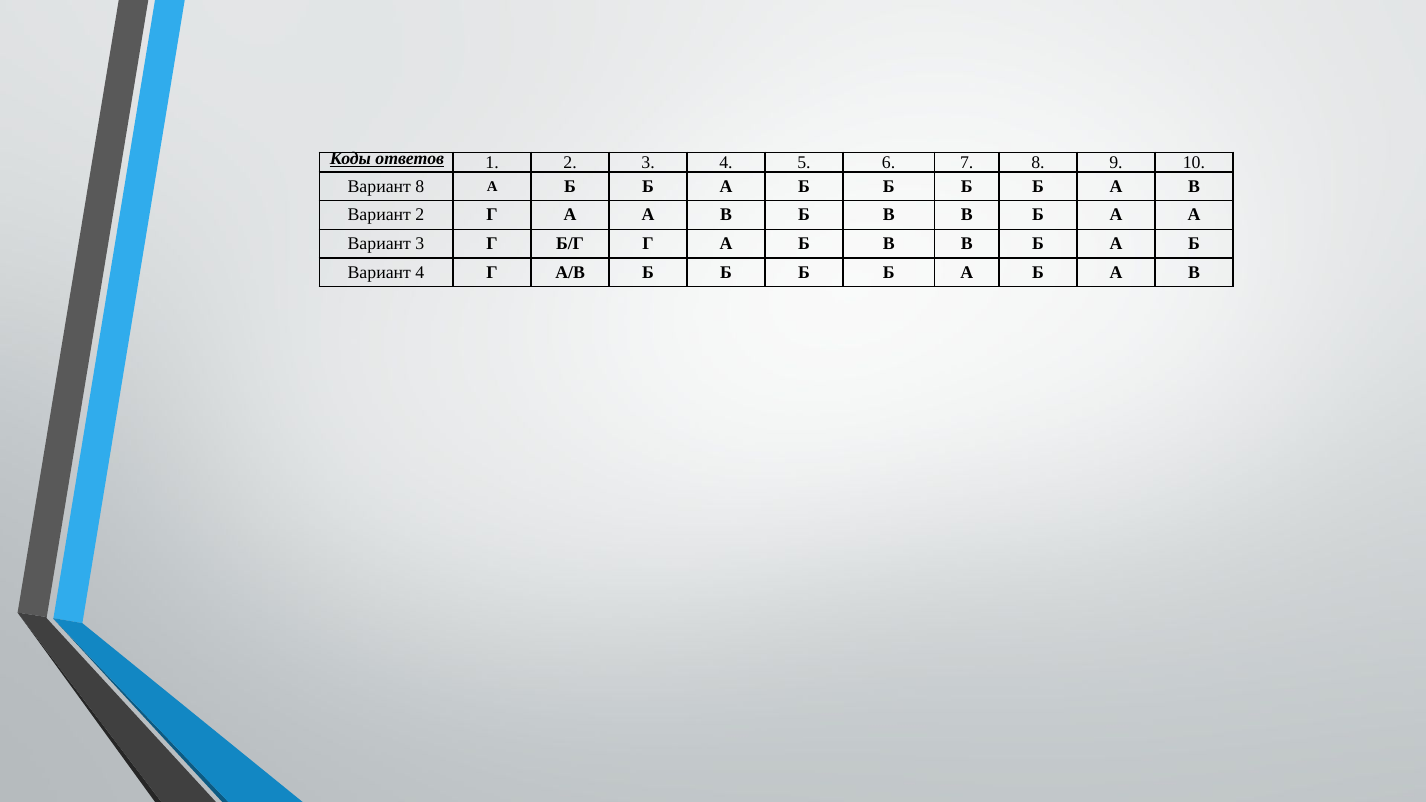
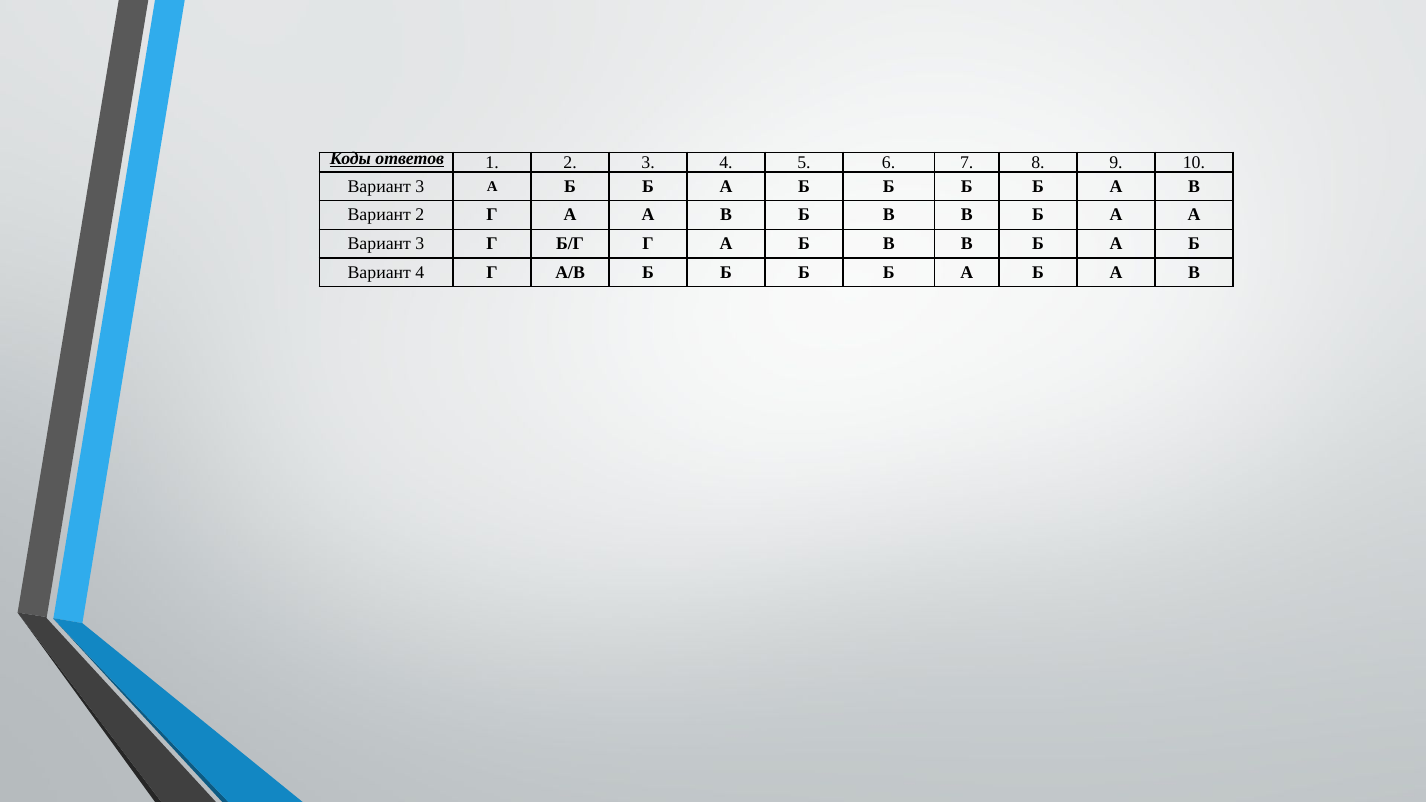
8 at (420, 187): 8 -> 3
